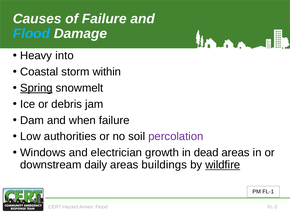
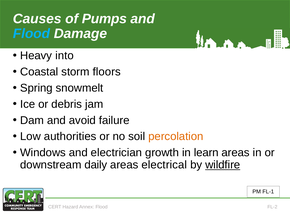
of Failure: Failure -> Pumps
within: within -> floors
Spring underline: present -> none
when: when -> avoid
percolation colour: purple -> orange
dead: dead -> learn
buildings: buildings -> electrical
